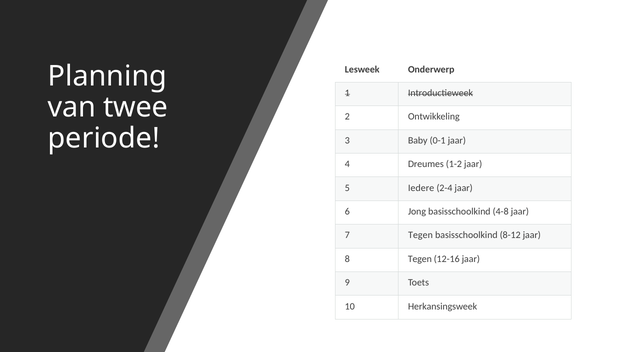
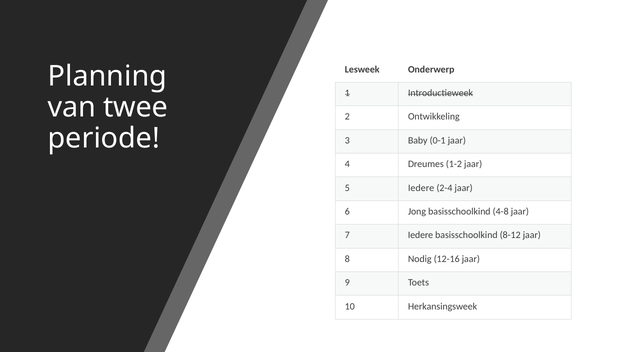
7 Tegen: Tegen -> Iedere
8 Tegen: Tegen -> Nodig
